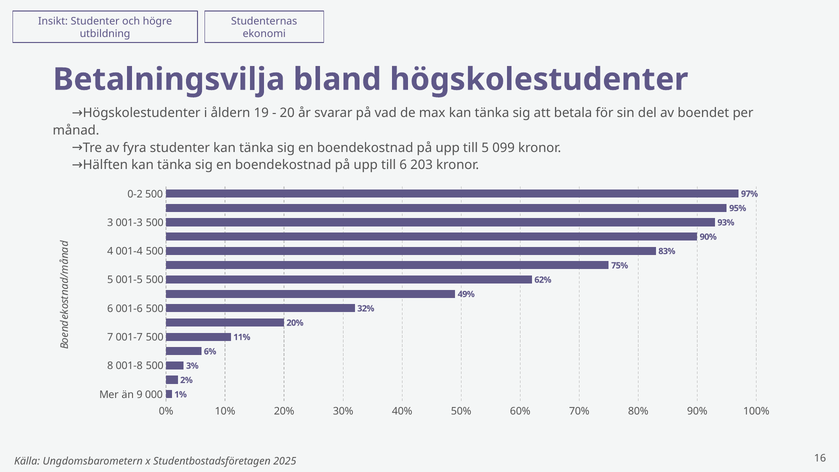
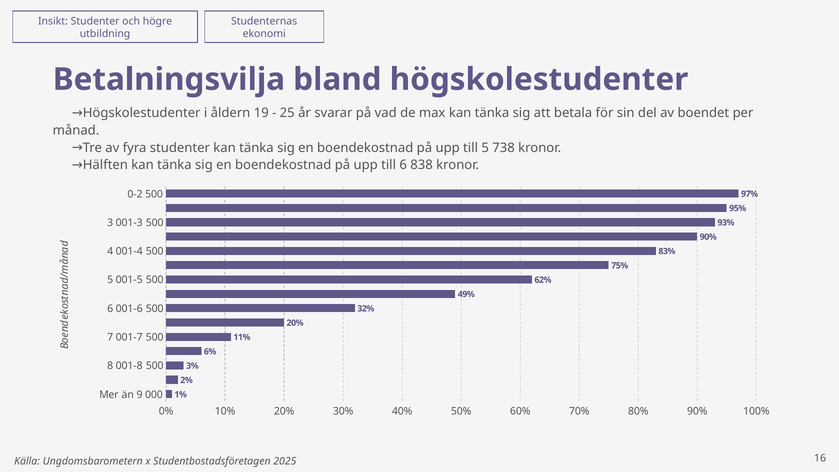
20: 20 -> 25
099: 099 -> 738
203: 203 -> 838
